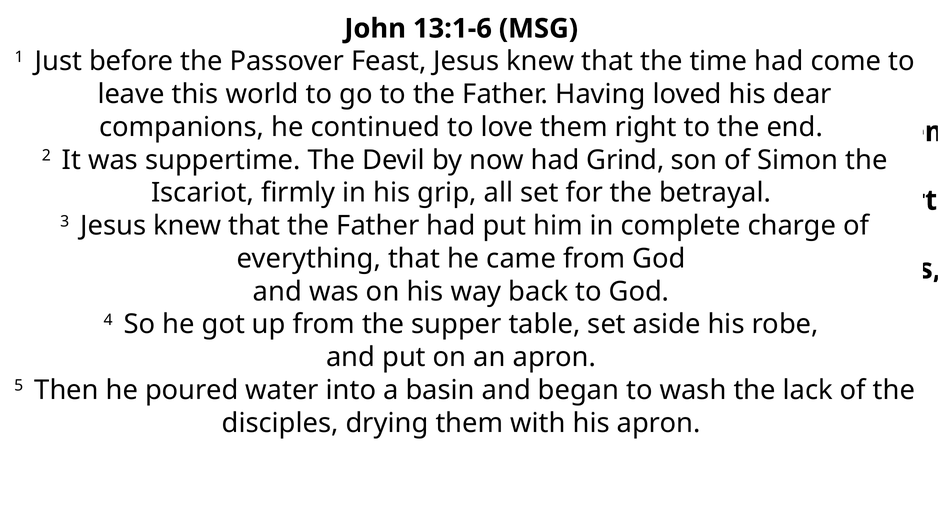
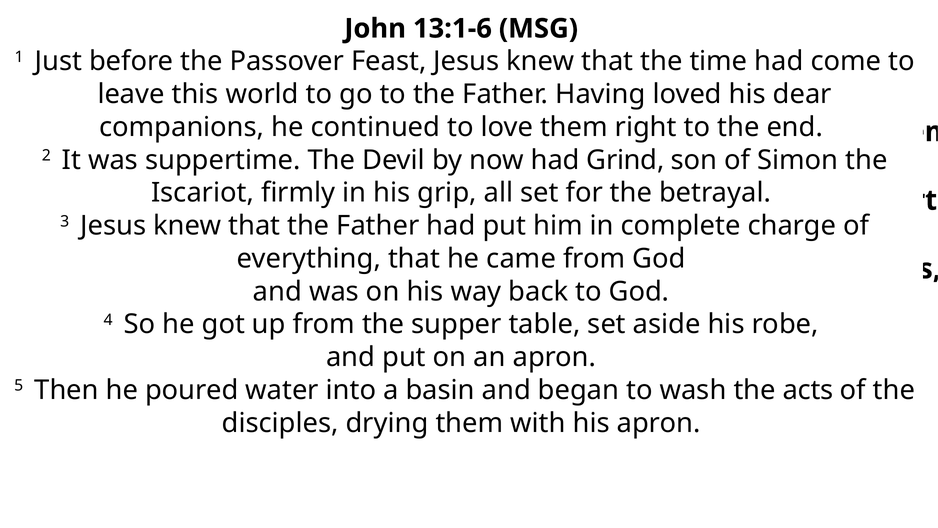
lack: lack -> acts
